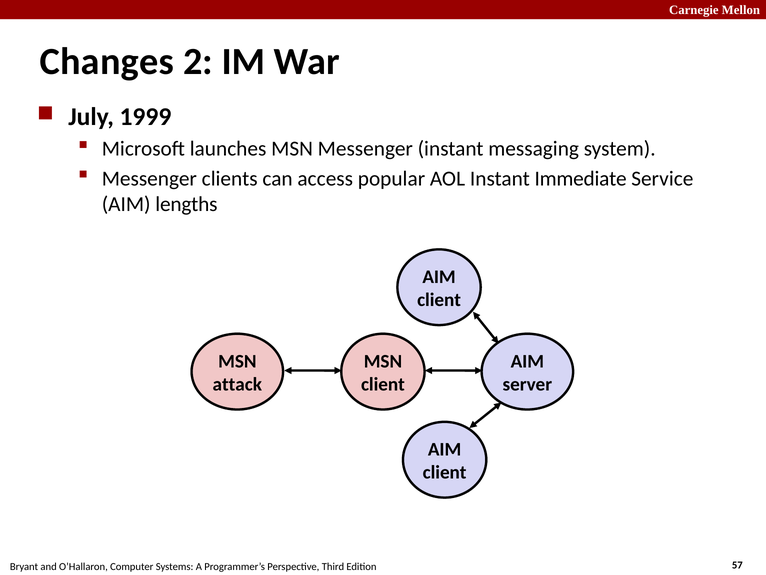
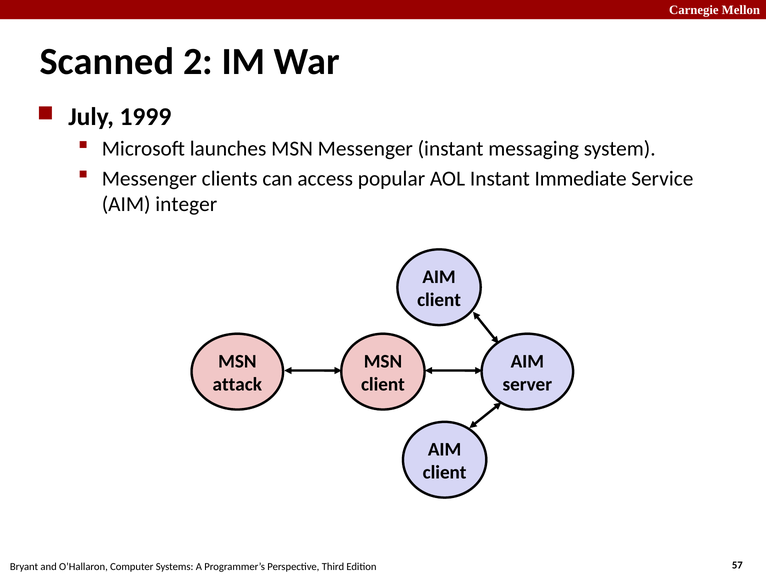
Changes: Changes -> Scanned
lengths: lengths -> integer
